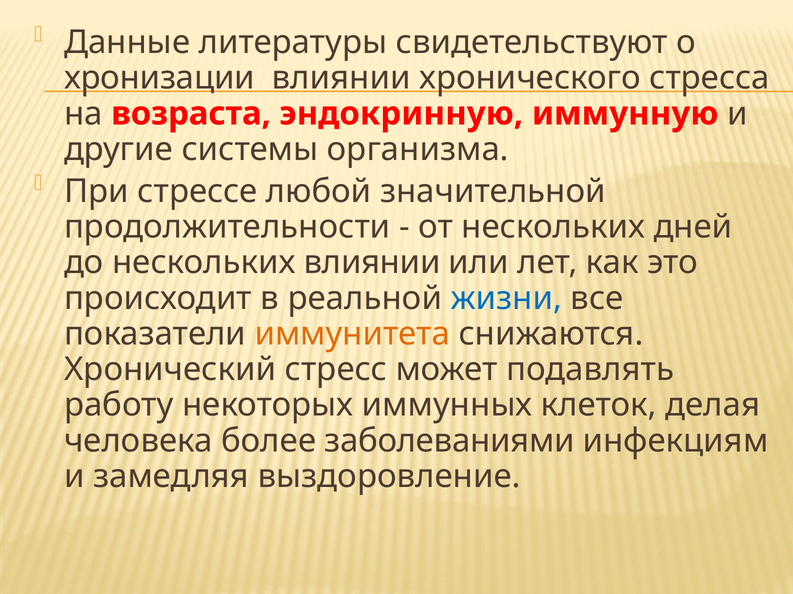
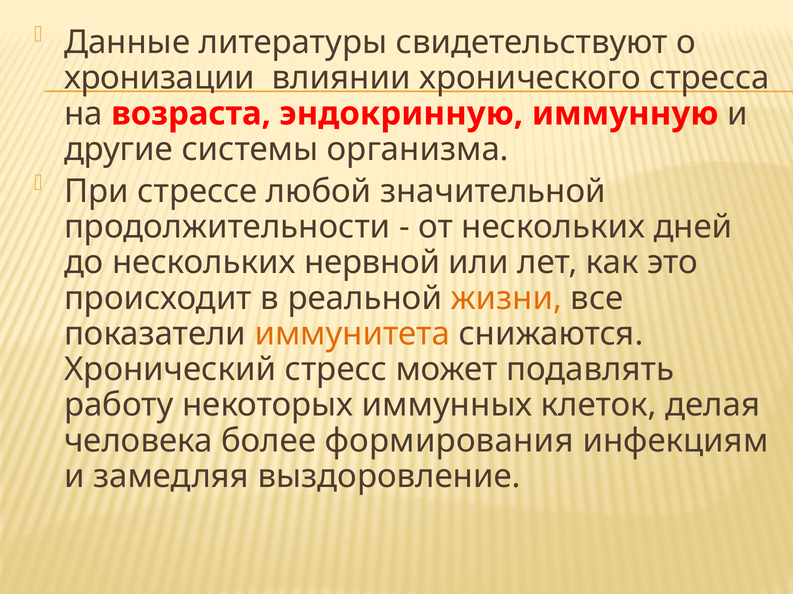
нескольких влиянии: влиянии -> нервной
жизни colour: blue -> orange
заболеваниями: заболеваниями -> формирования
